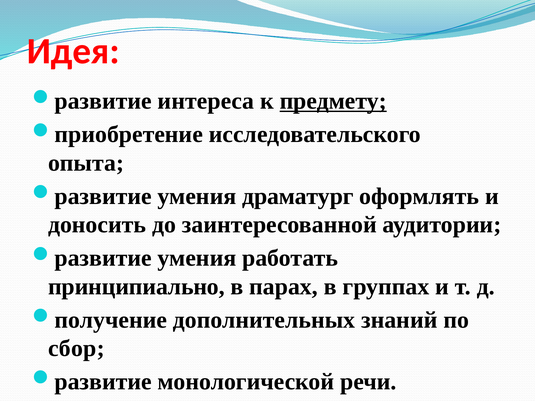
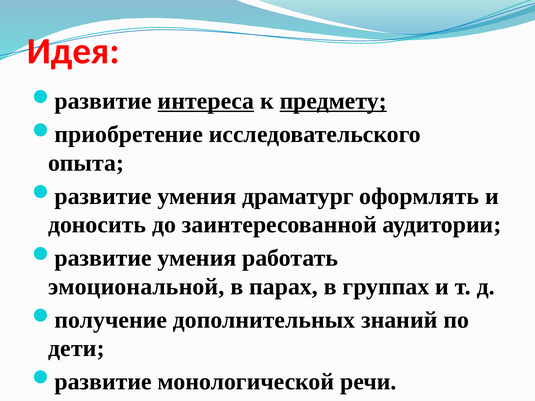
интереса underline: none -> present
принципиально: принципиально -> эмоциональной
сбор: сбор -> дети
